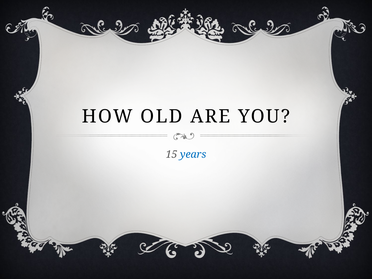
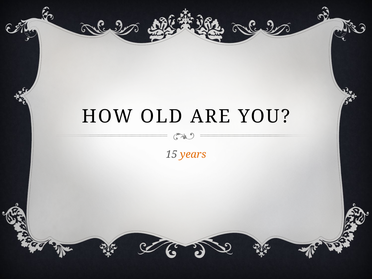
years colour: blue -> orange
